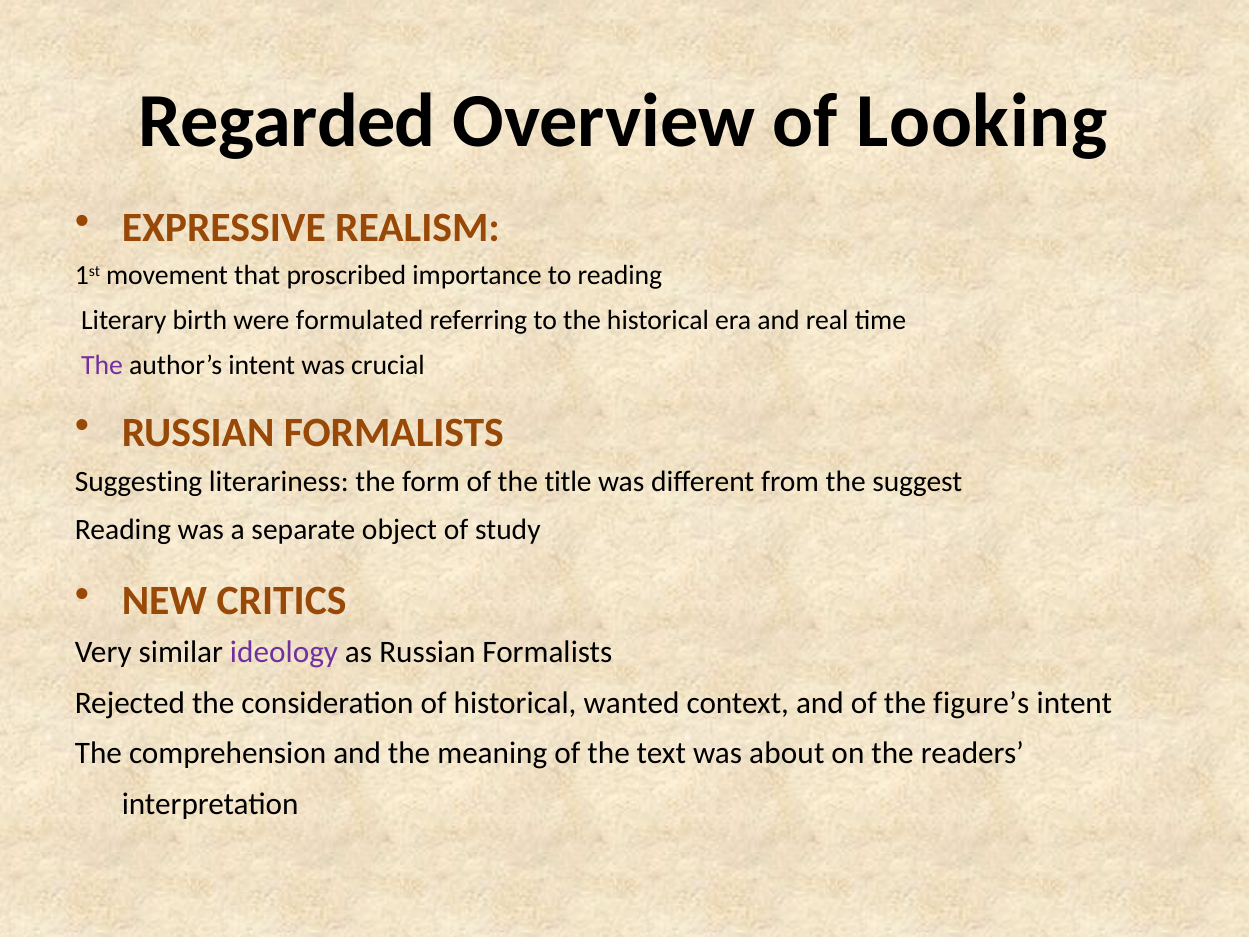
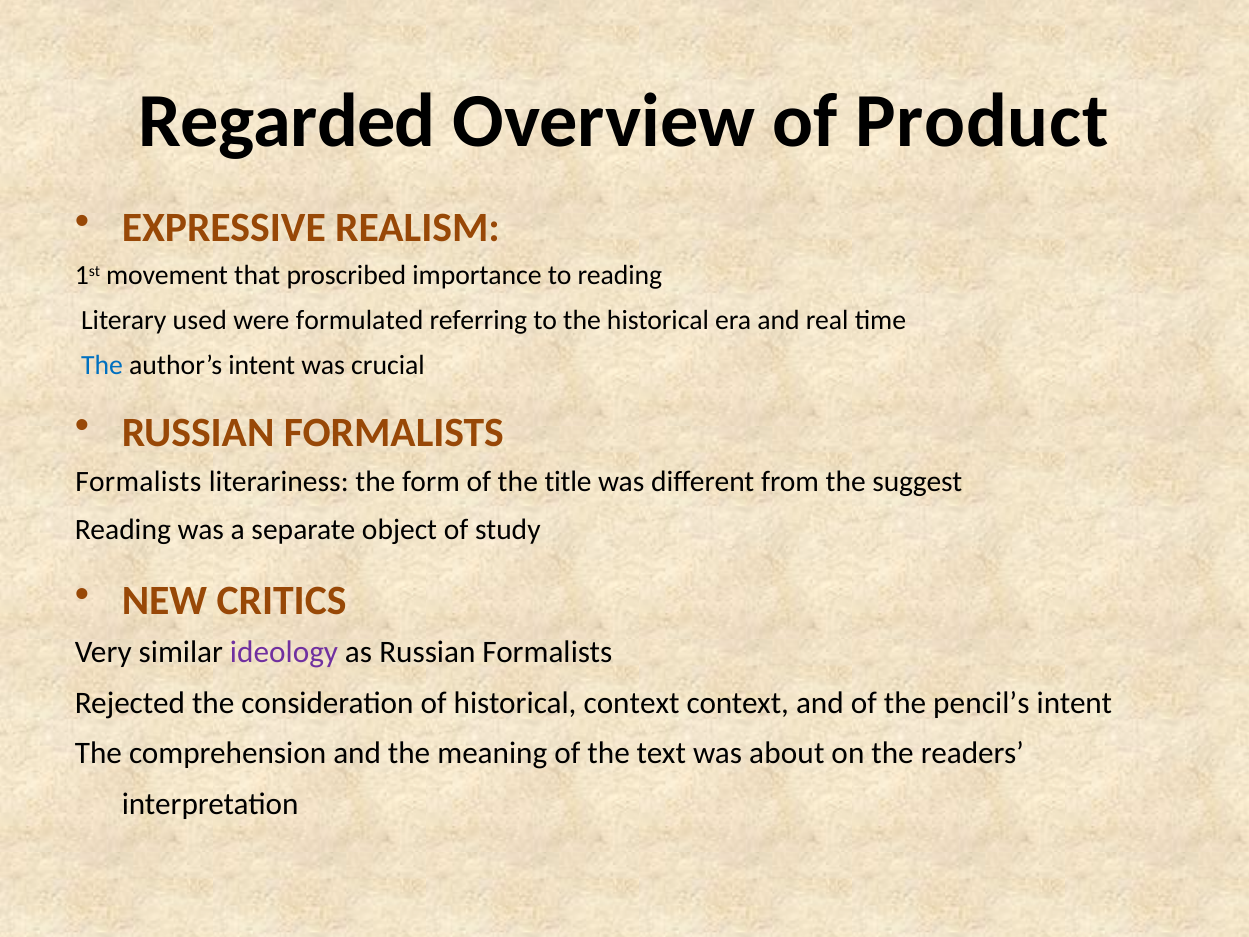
Looking: Looking -> Product
birth: birth -> used
The at (102, 365) colour: purple -> blue
Suggesting at (139, 482): Suggesting -> Formalists
historical wanted: wanted -> context
figure’s: figure’s -> pencil’s
